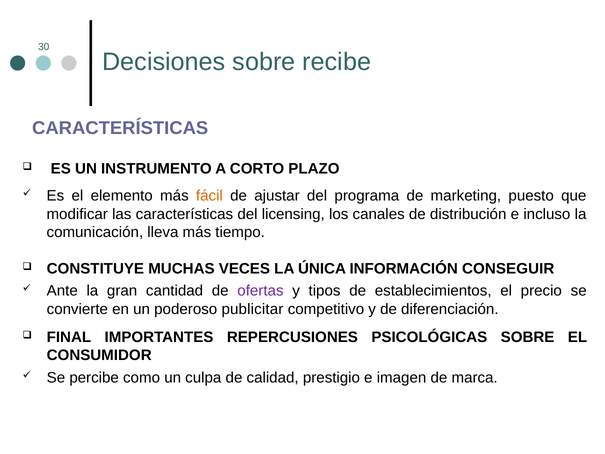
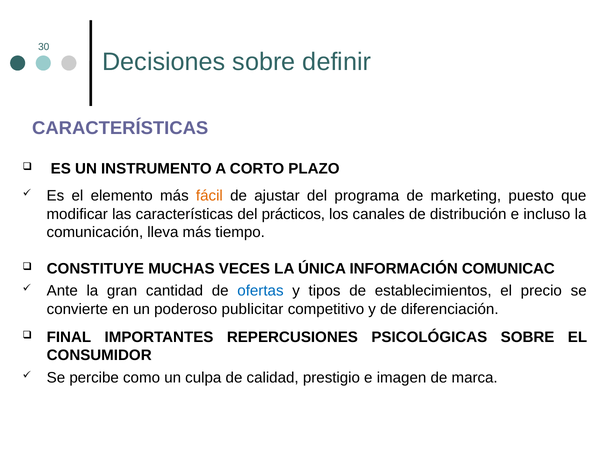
recibe: recibe -> definir
licensing: licensing -> prácticos
CONSEGUIR: CONSEGUIR -> COMUNICAC
ofertas colour: purple -> blue
